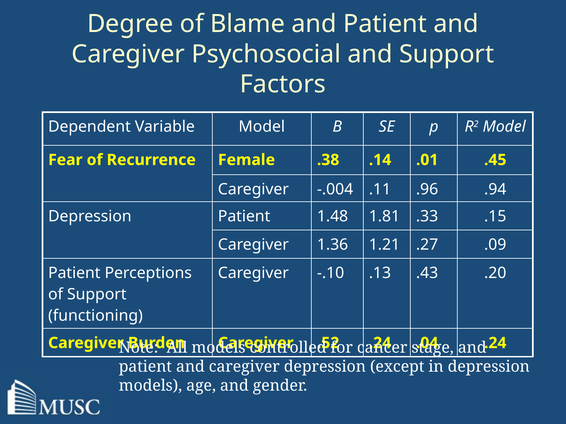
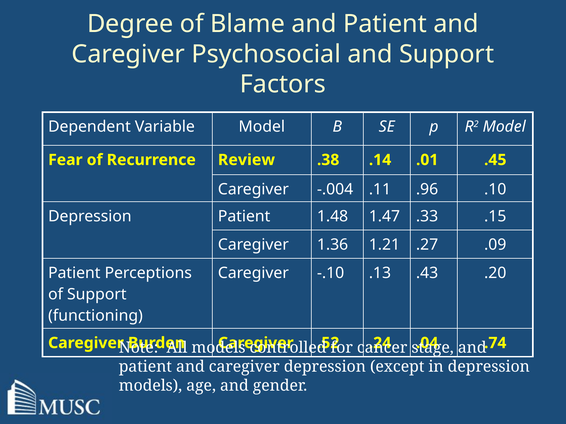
Female: Female -> Review
.94: .94 -> .10
1.81: 1.81 -> 1.47
.24 at (495, 343): .24 -> .74
